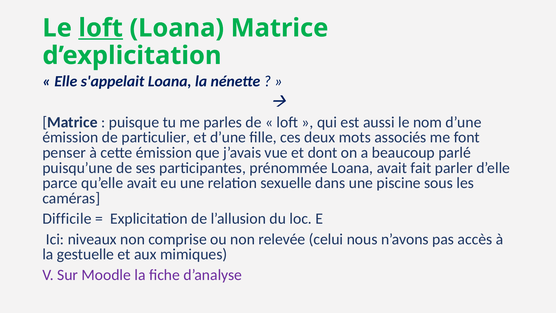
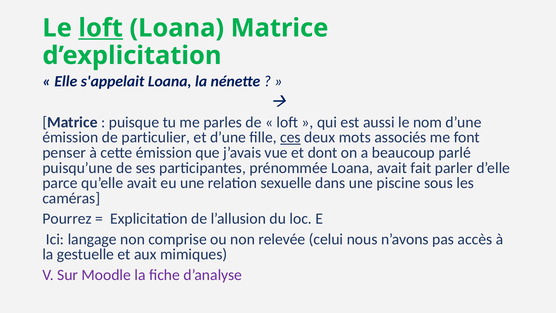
ces underline: none -> present
Difficile: Difficile -> Pourrez
niveaux: niveaux -> langage
